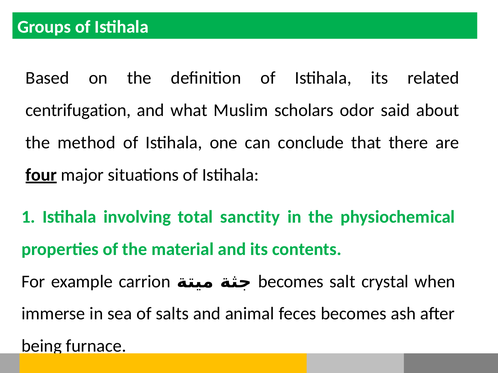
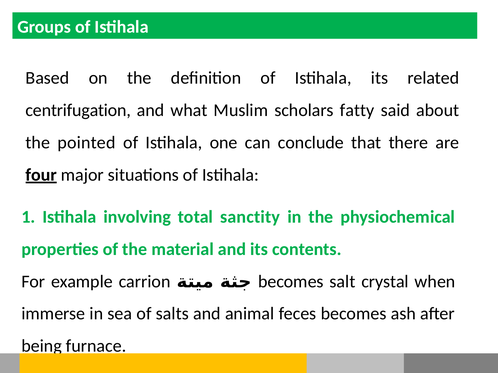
odor: odor -> fatty
method: method -> pointed
